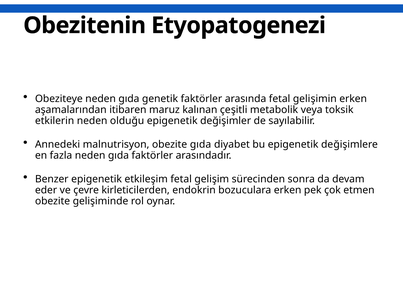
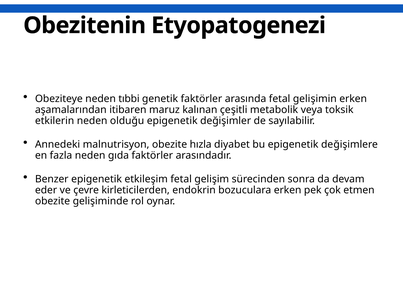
Obeziteye neden gıda: gıda -> tıbbi
obezite gıda: gıda -> hızla
